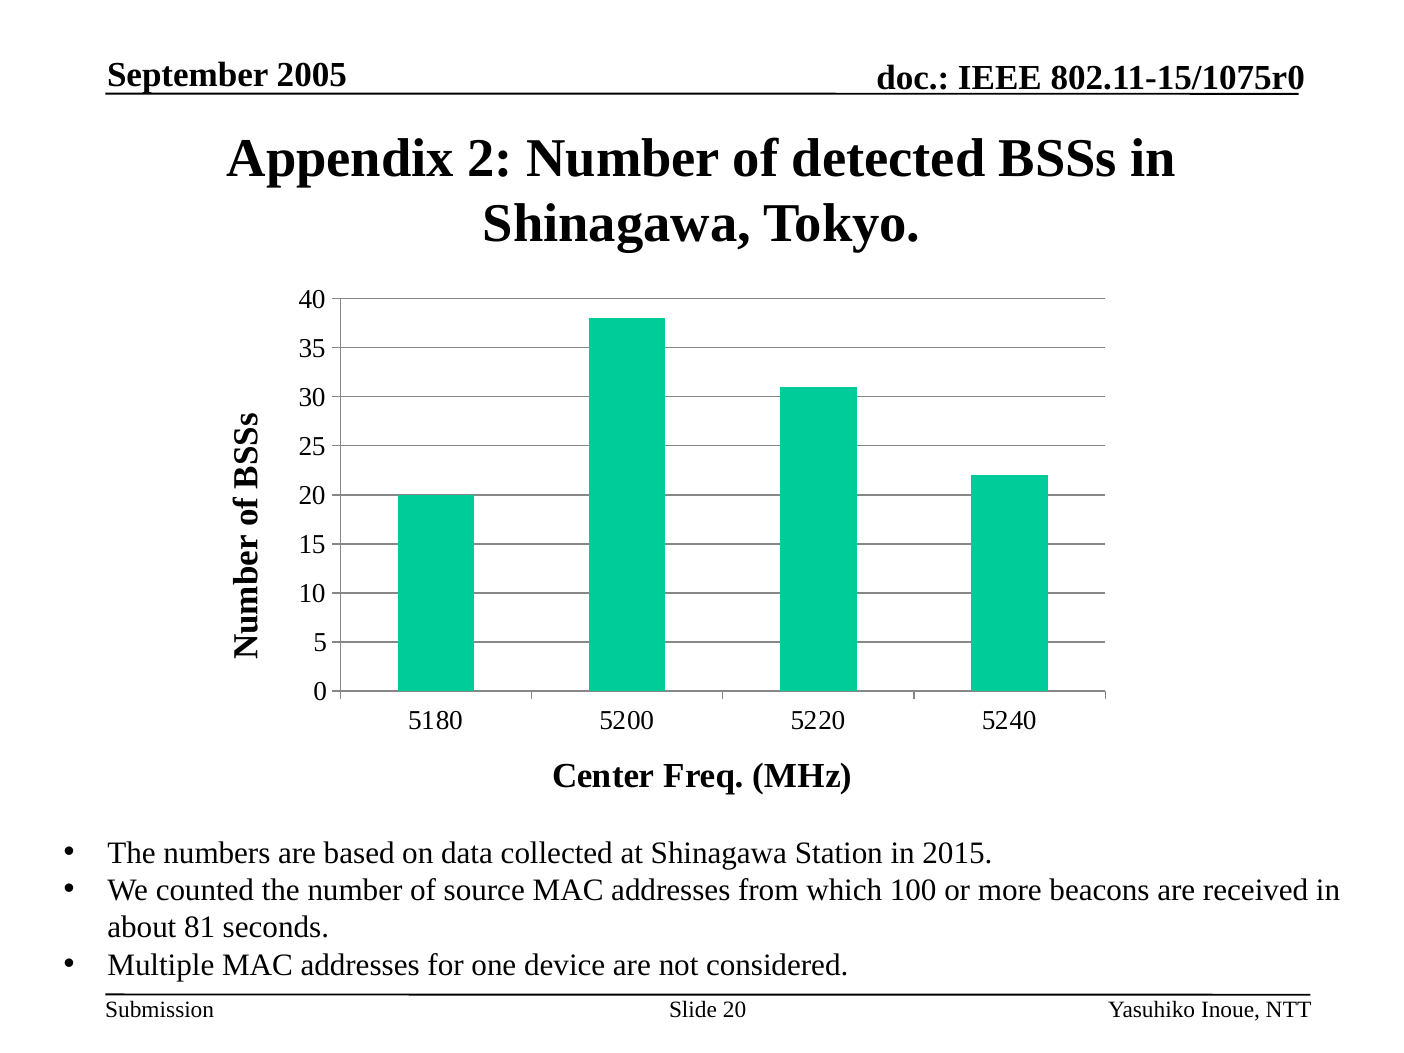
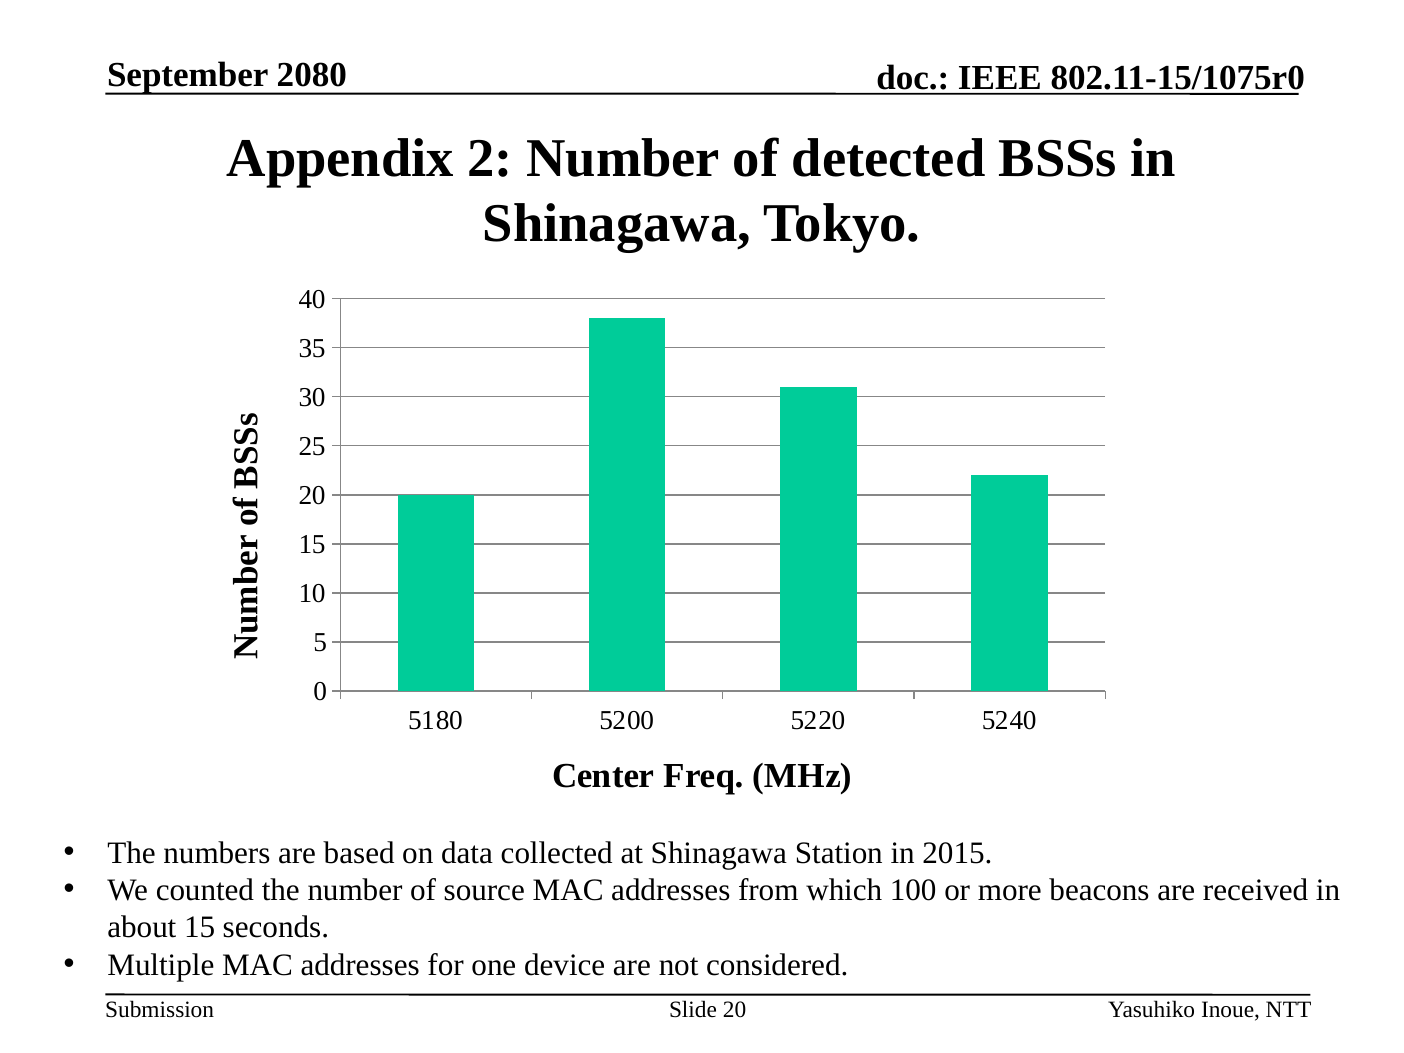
2005: 2005 -> 2080
about 81: 81 -> 15
